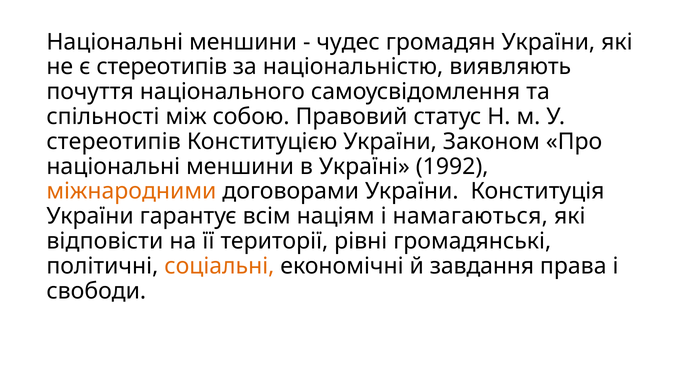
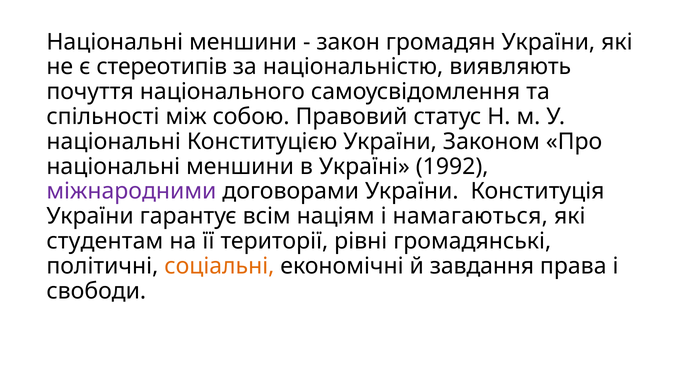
чудес: чудес -> закон
стереотипів at (114, 141): стереотипів -> національні
міжнародними colour: orange -> purple
відповісти: відповісти -> студентам
